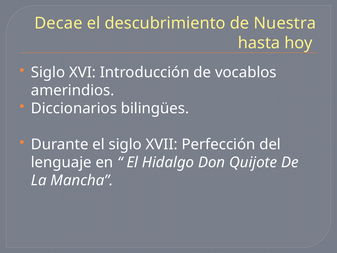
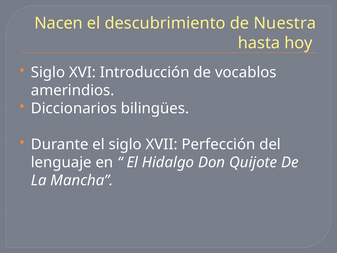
Decae: Decae -> Nacen
